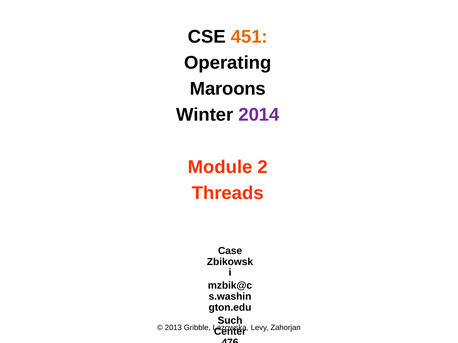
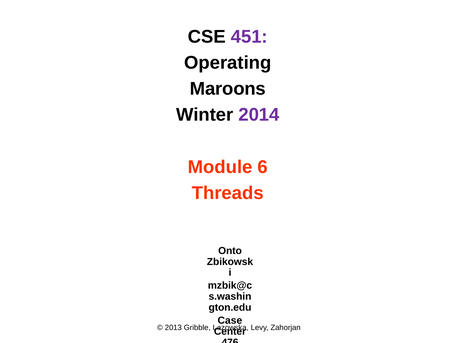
451 colour: orange -> purple
2: 2 -> 6
Case: Case -> Onto
Such: Such -> Case
